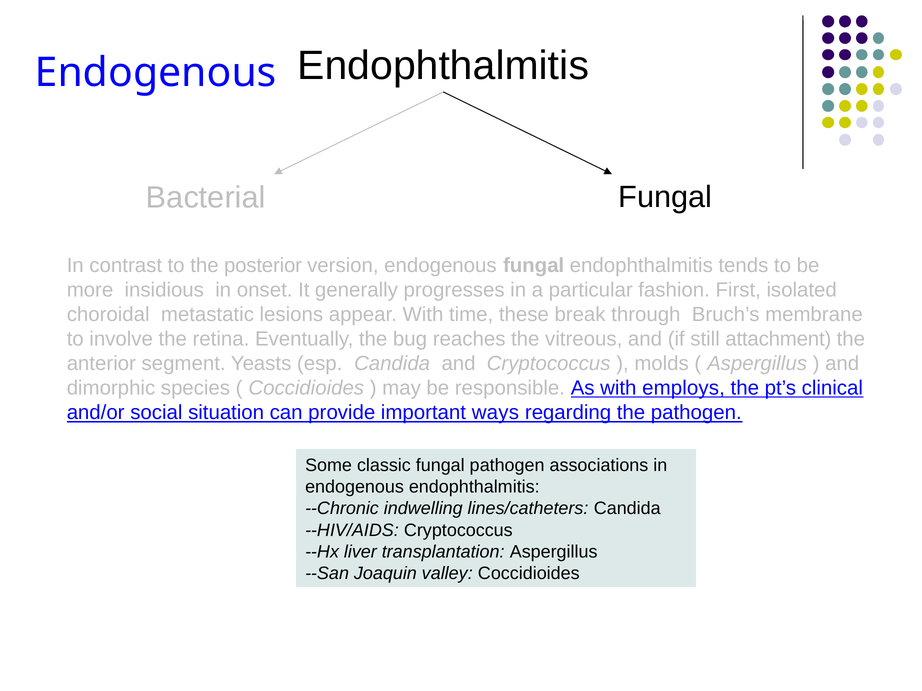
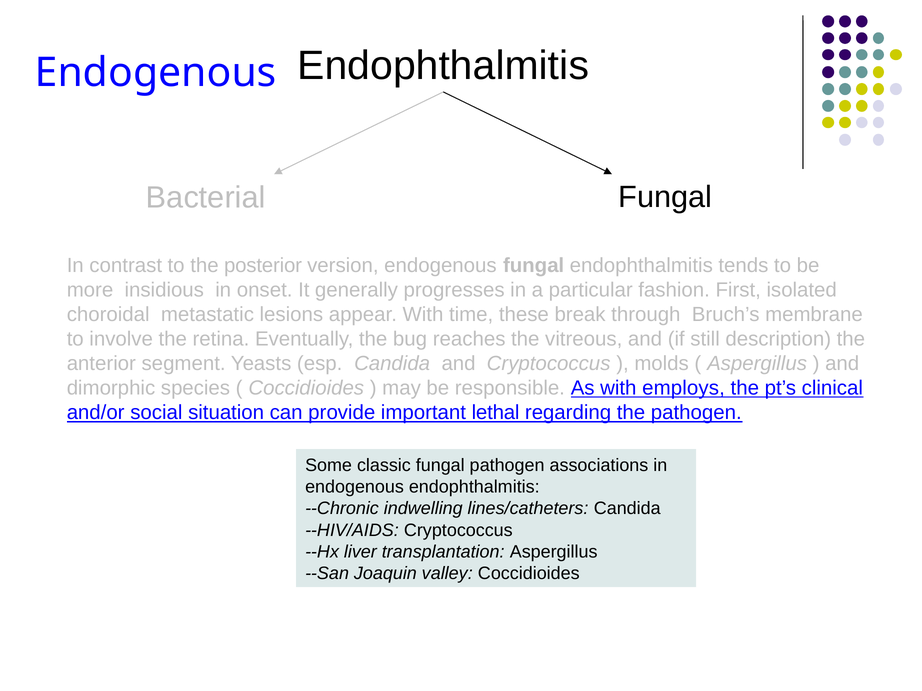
attachment: attachment -> description
ways: ways -> lethal
